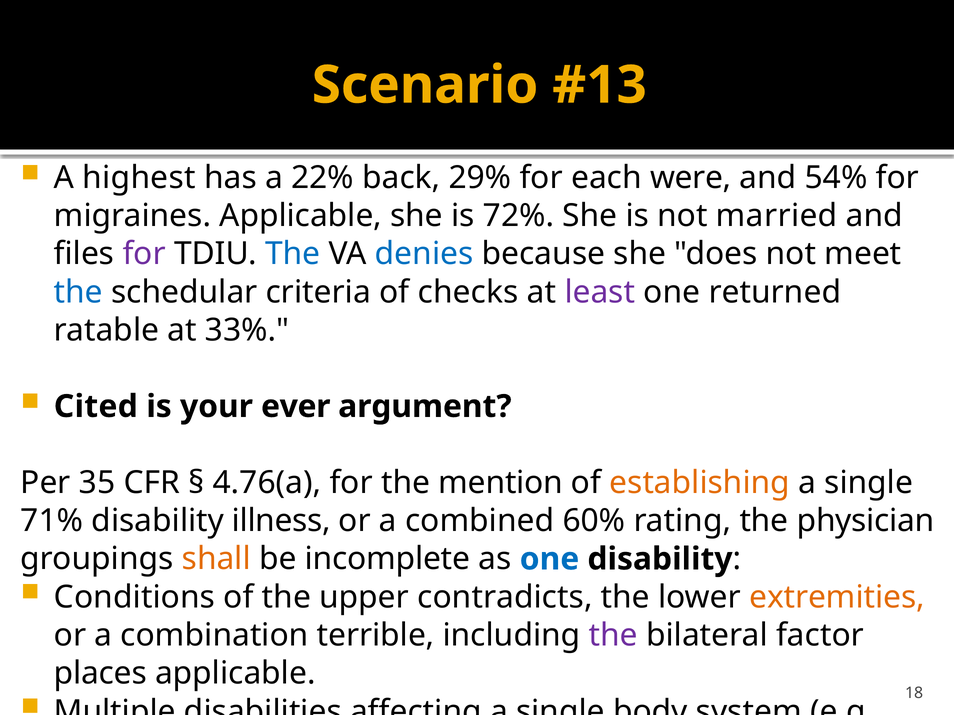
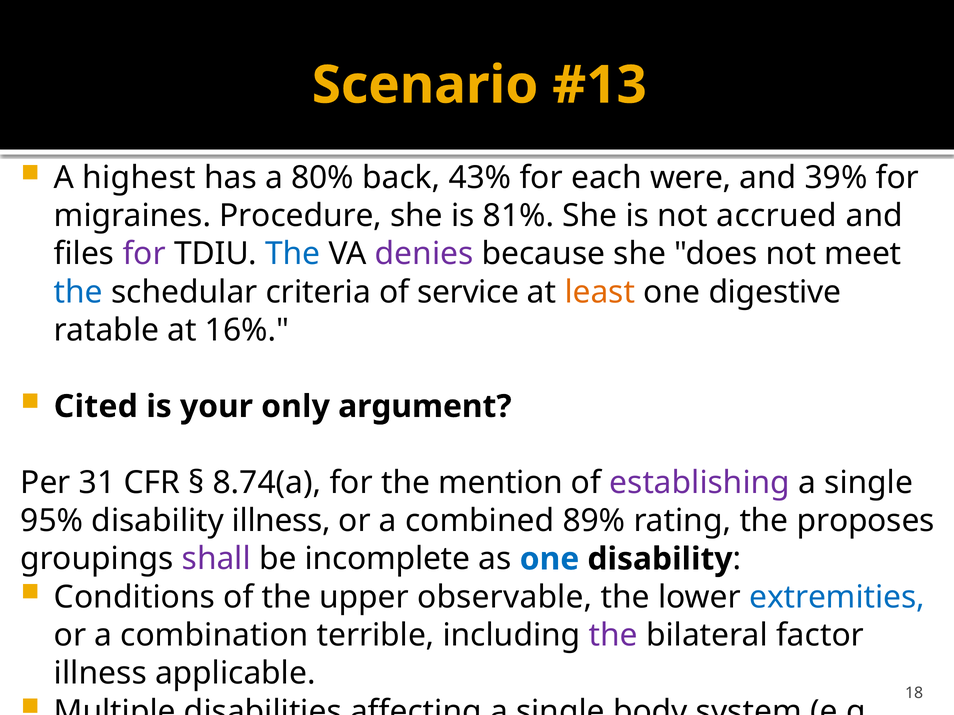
22%: 22% -> 80%
29%: 29% -> 43%
54%: 54% -> 39%
migraines Applicable: Applicable -> Procedure
72%: 72% -> 81%
married: married -> accrued
denies colour: blue -> purple
checks: checks -> service
least colour: purple -> orange
one returned: returned -> digestive
33%: 33% -> 16%
ever: ever -> only
35: 35 -> 31
4.76(a: 4.76(a -> 8.74(a
establishing colour: orange -> purple
71%: 71% -> 95%
60%: 60% -> 89%
physician: physician -> proposes
shall colour: orange -> purple
contradicts: contradicts -> observable
extremities colour: orange -> blue
places at (100, 674): places -> illness
